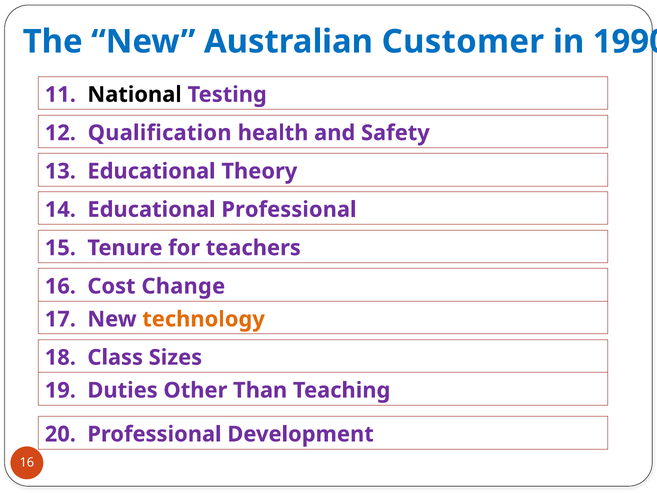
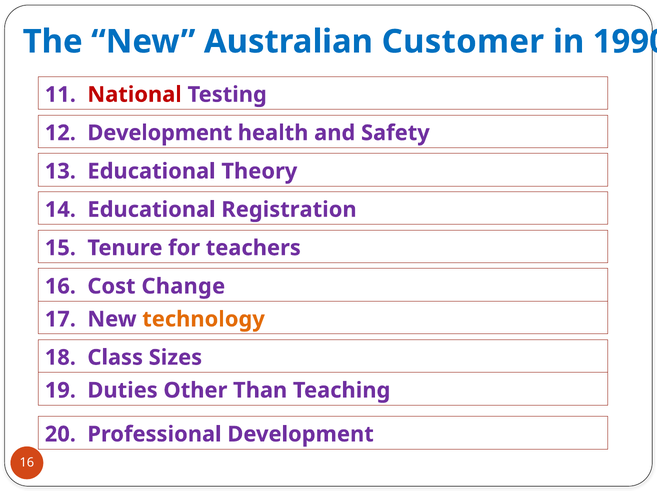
National colour: black -> red
12 Qualification: Qualification -> Development
Educational Professional: Professional -> Registration
